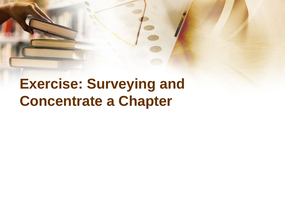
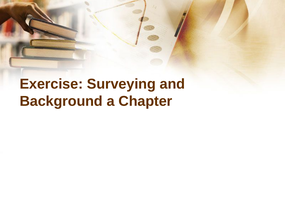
Concentrate: Concentrate -> Background
